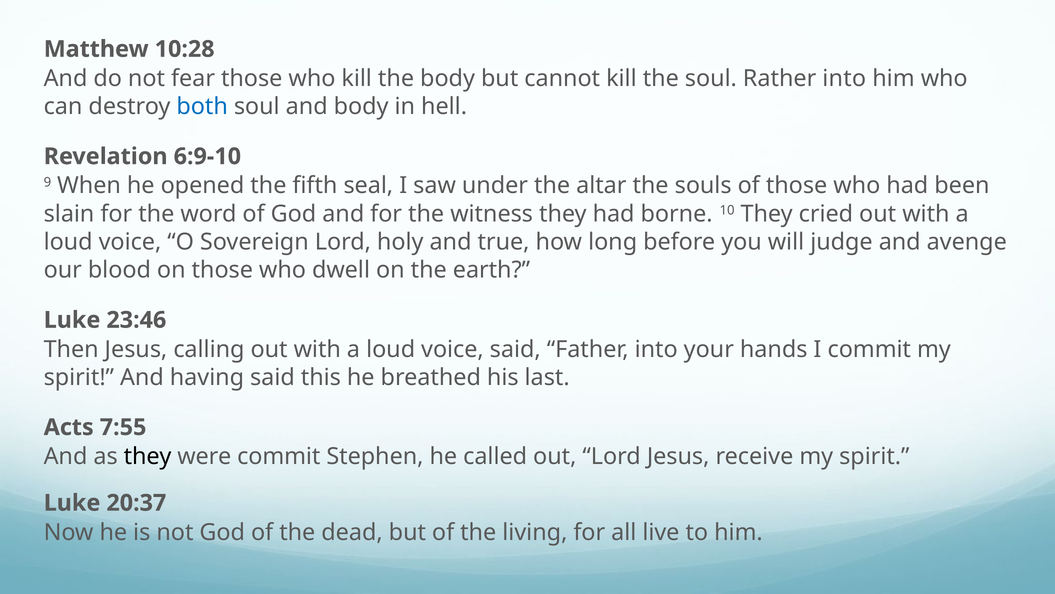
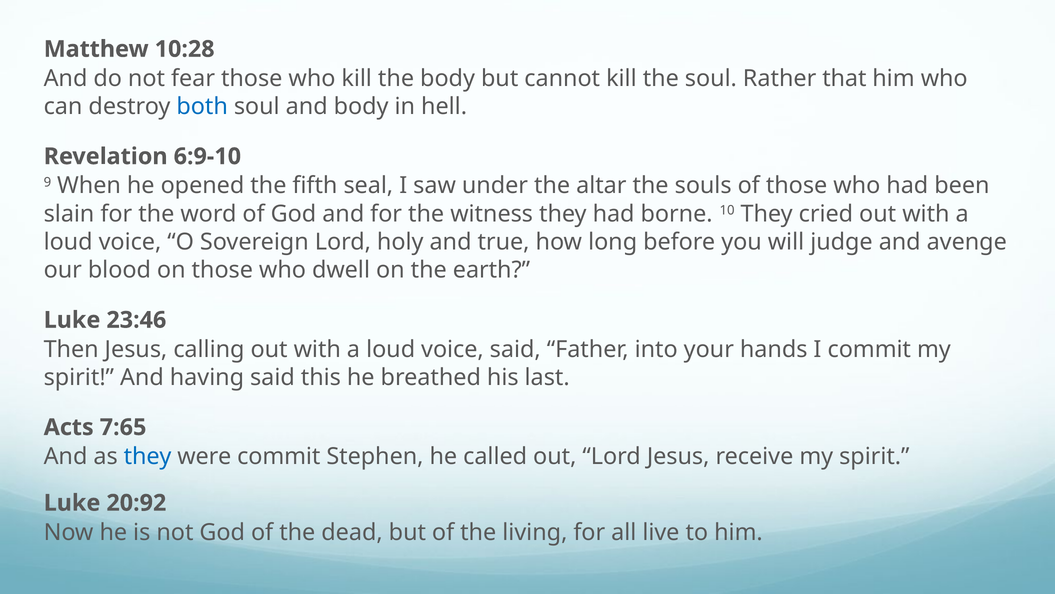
Rather into: into -> that
7:55: 7:55 -> 7:65
they at (148, 456) colour: black -> blue
20:37: 20:37 -> 20:92
